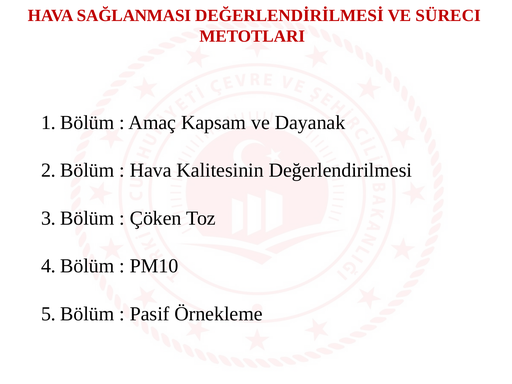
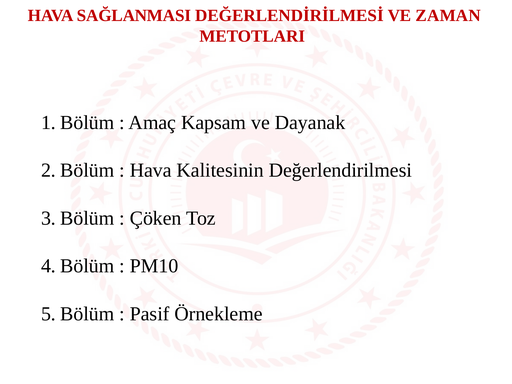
SÜRECI: SÜRECI -> ZAMAN
